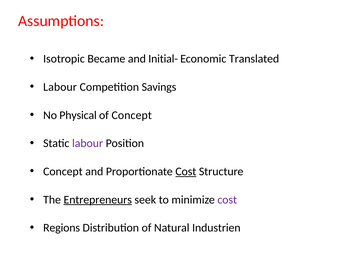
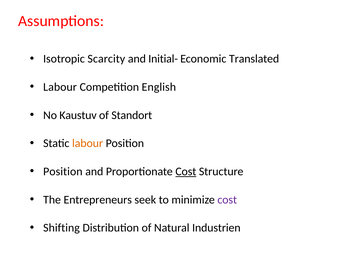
Became: Became -> Scarcity
Savings: Savings -> English
Physical: Physical -> Kaustuv
of Concept: Concept -> Standort
labour at (88, 144) colour: purple -> orange
Concept at (63, 172): Concept -> Position
Entrepreneurs underline: present -> none
Regions: Regions -> Shifting
